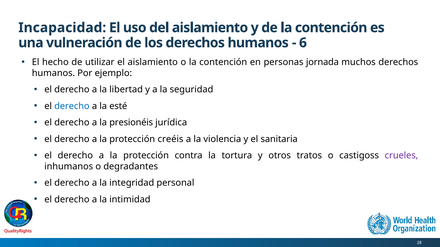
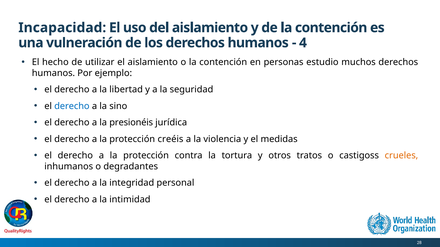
6: 6 -> 4
jornada: jornada -> estudio
esté: esté -> sino
sanitaria: sanitaria -> medidas
crueles colour: purple -> orange
